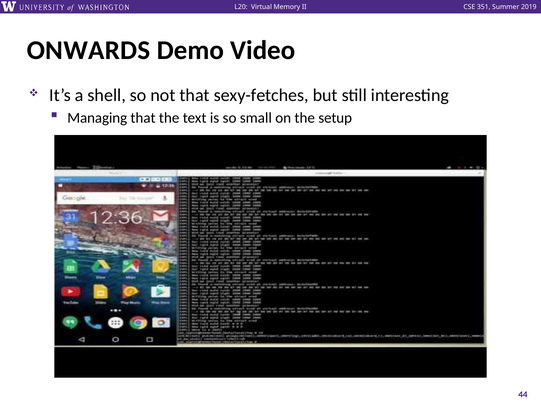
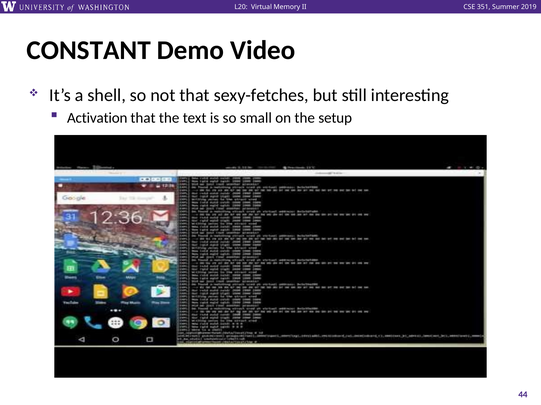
ONWARDS: ONWARDS -> CONSTANT
Managing: Managing -> Activation
